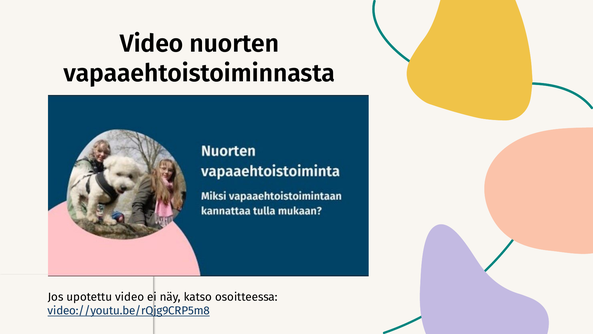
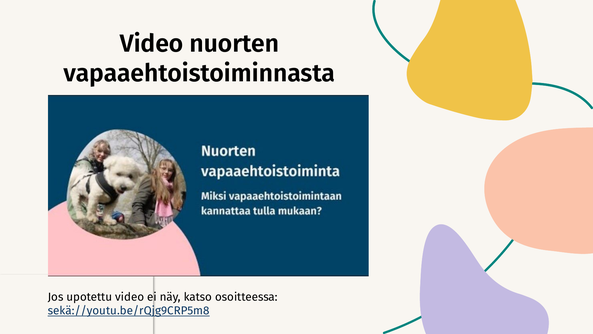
video://youtu.be/rQjg9CRP5m8: video://youtu.be/rQjg9CRP5m8 -> sekä://youtu.be/rQjg9CRP5m8
